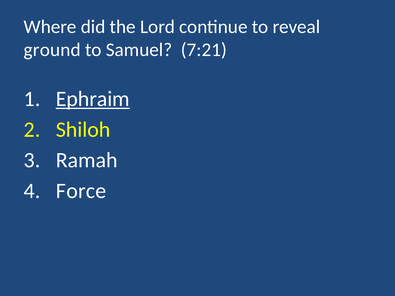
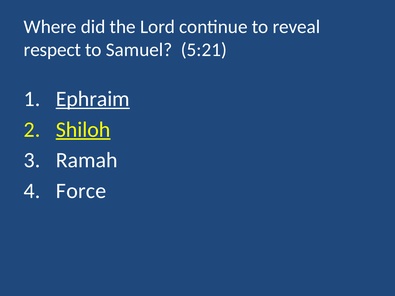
ground: ground -> respect
7:21: 7:21 -> 5:21
Shiloh underline: none -> present
